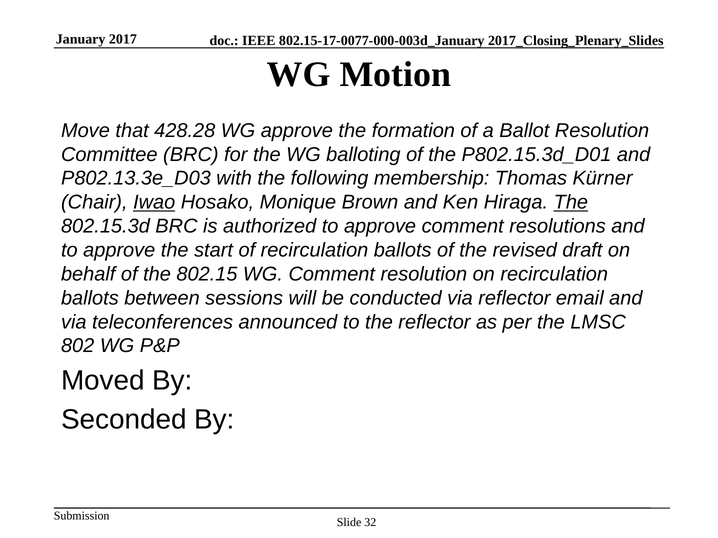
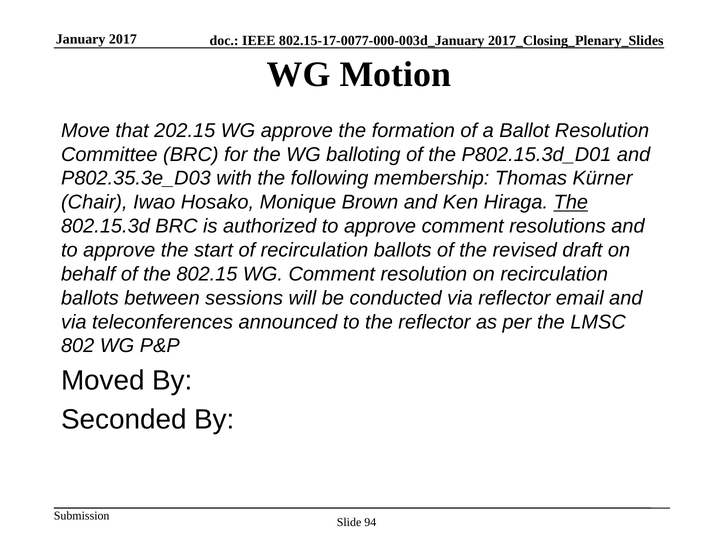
428.28: 428.28 -> 202.15
P802.13.3e_D03: P802.13.3e_D03 -> P802.35.3e_D03
Iwao underline: present -> none
32: 32 -> 94
